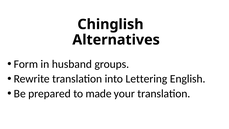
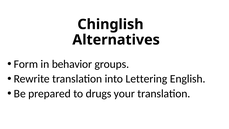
husband: husband -> behavior
made: made -> drugs
